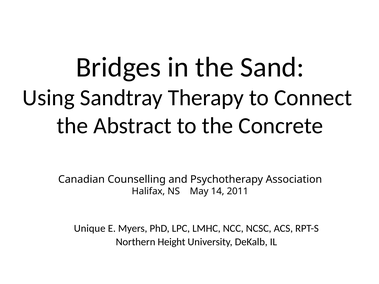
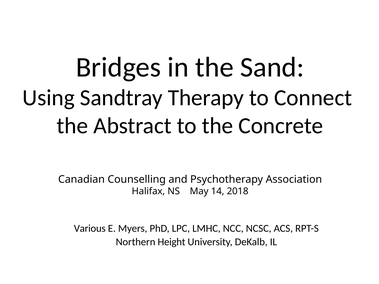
2011: 2011 -> 2018
Unique: Unique -> Various
